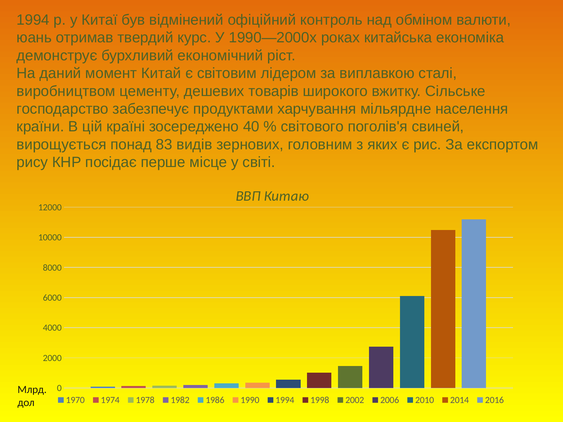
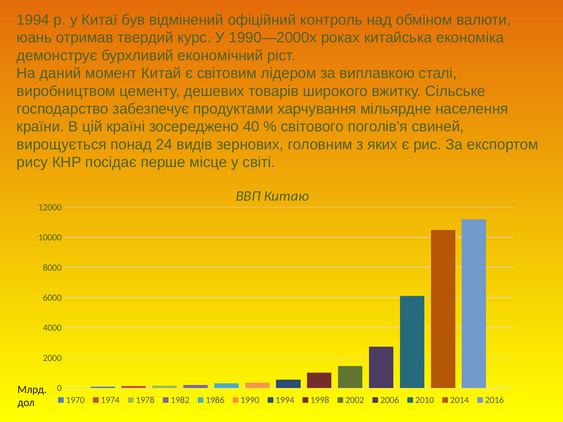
83: 83 -> 24
